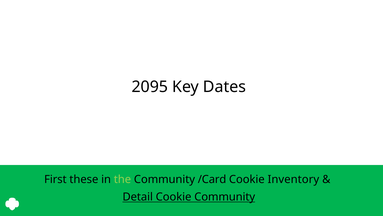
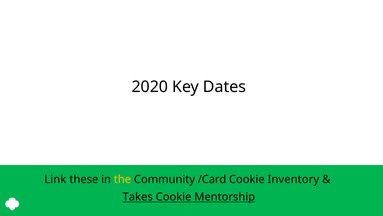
2095: 2095 -> 2020
First: First -> Link
the colour: light green -> yellow
Detail: Detail -> Takes
Cookie Community: Community -> Mentorship
